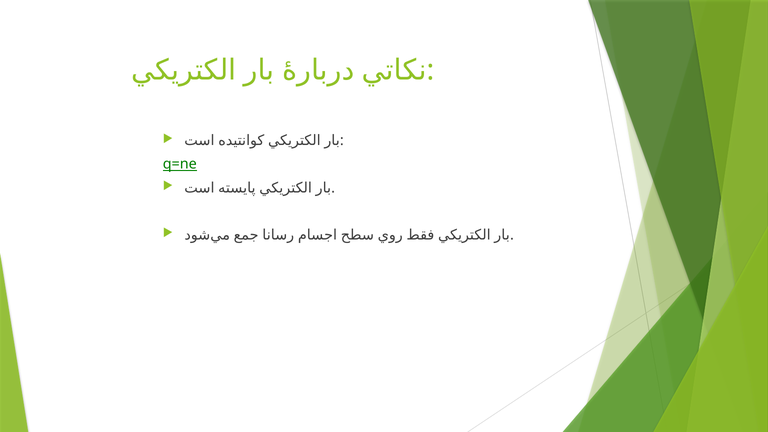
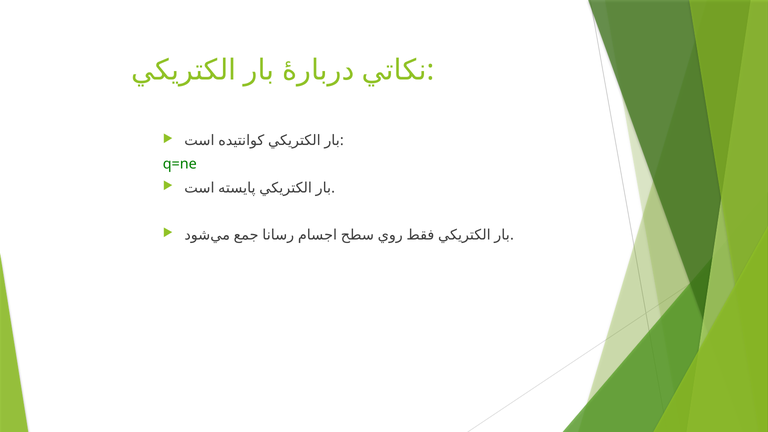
q=ne underline: present -> none
